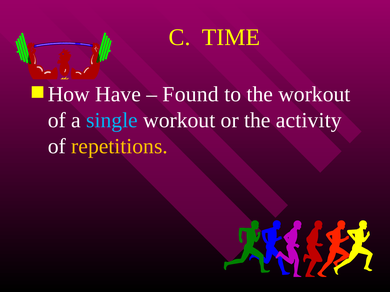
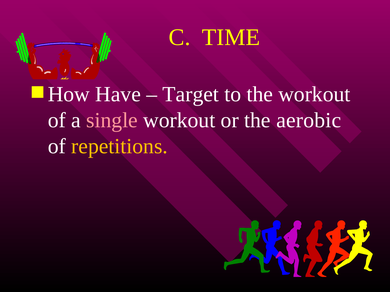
Found: Found -> Target
single colour: light blue -> pink
activity: activity -> aerobic
